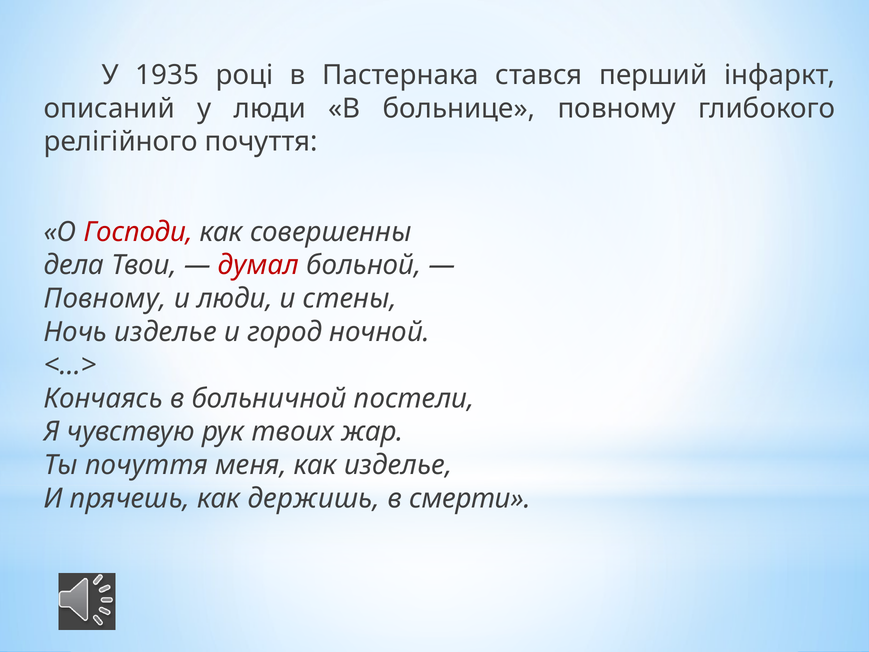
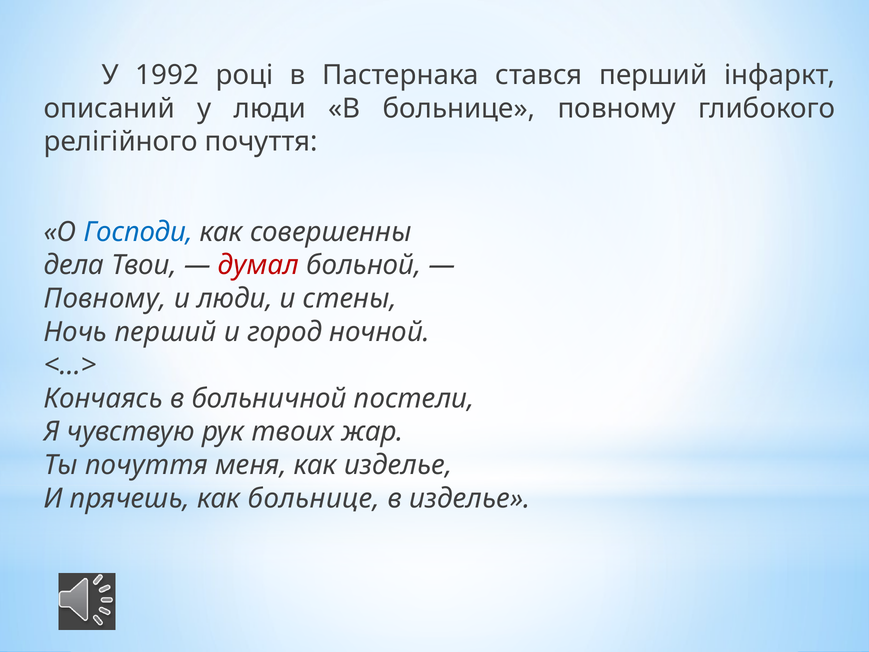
1935: 1935 -> 1992
Господи colour: red -> blue
Ночь изделье: изделье -> перший
как держишь: держишь -> больнице
в смерти: смерти -> изделье
